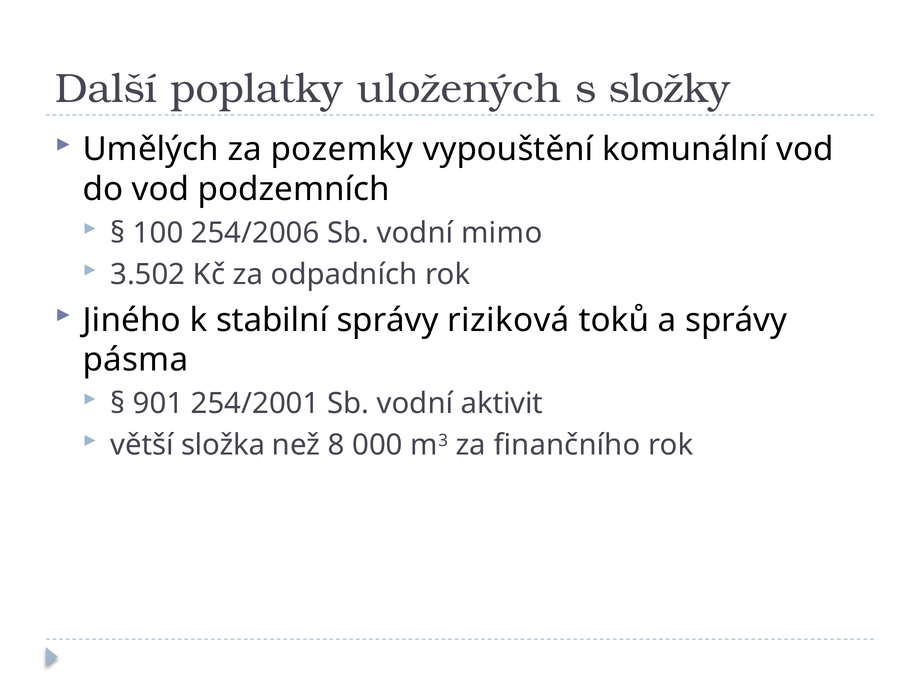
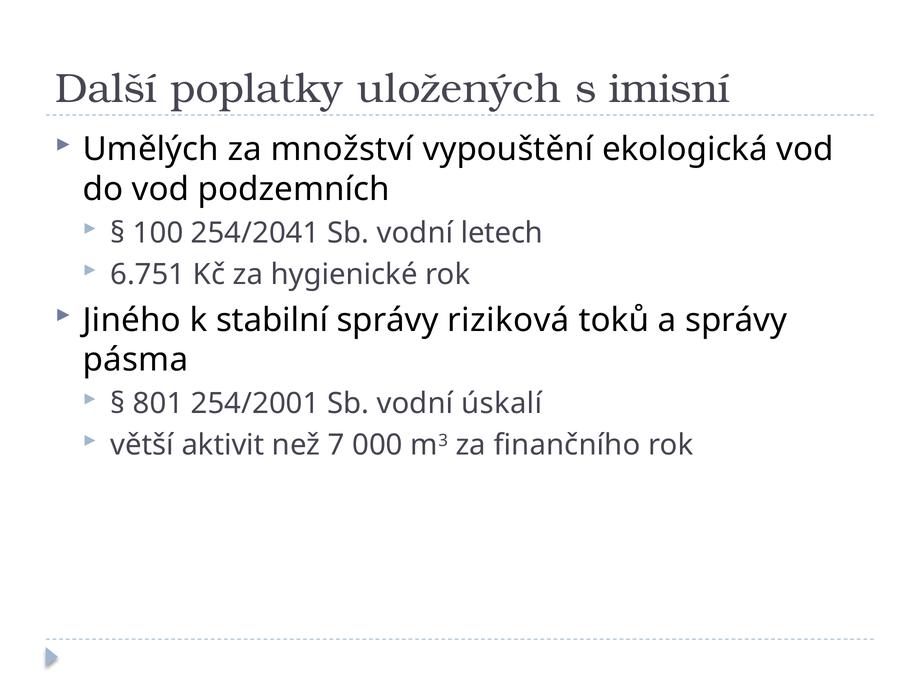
složky: složky -> imisní
pozemky: pozemky -> množství
komunální: komunální -> ekologická
254/2006: 254/2006 -> 254/2041
mimo: mimo -> letech
3.502: 3.502 -> 6.751
odpadních: odpadních -> hygienické
901: 901 -> 801
aktivit: aktivit -> úskalí
složka: složka -> aktivit
8: 8 -> 7
